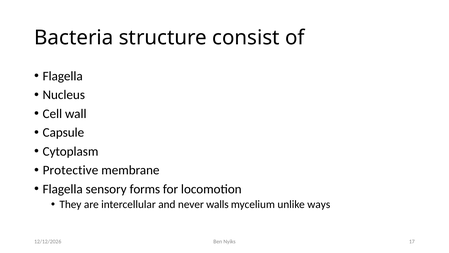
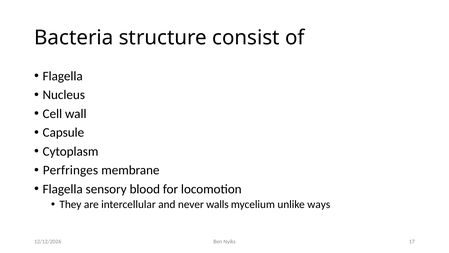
Protective: Protective -> Perfringes
forms: forms -> blood
